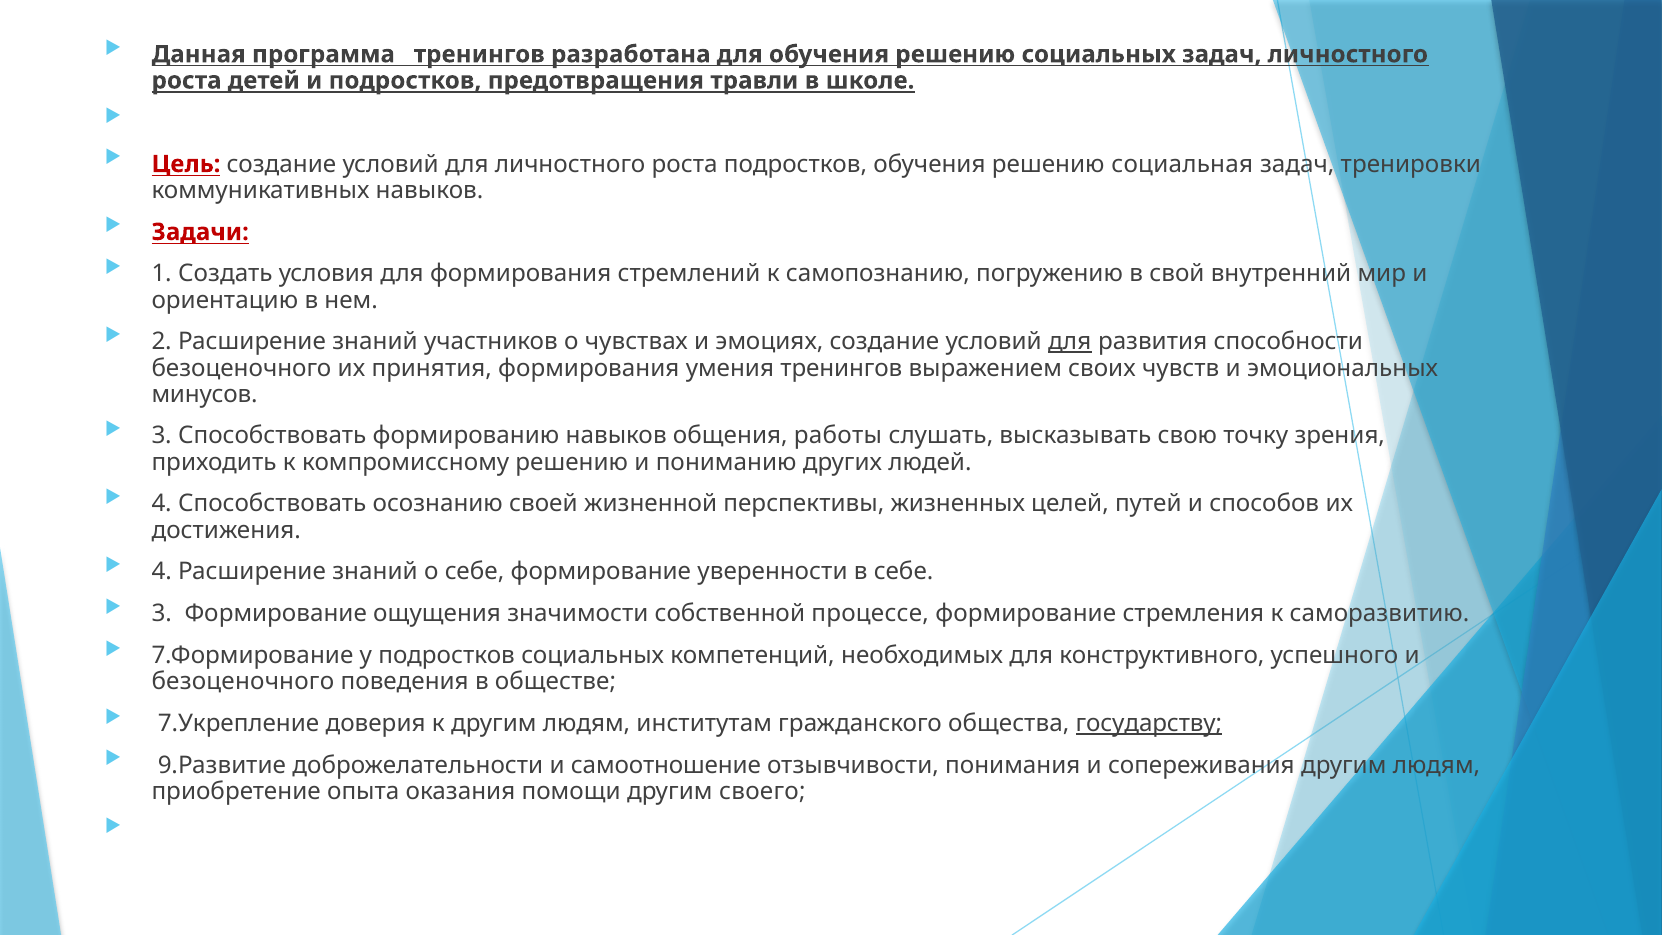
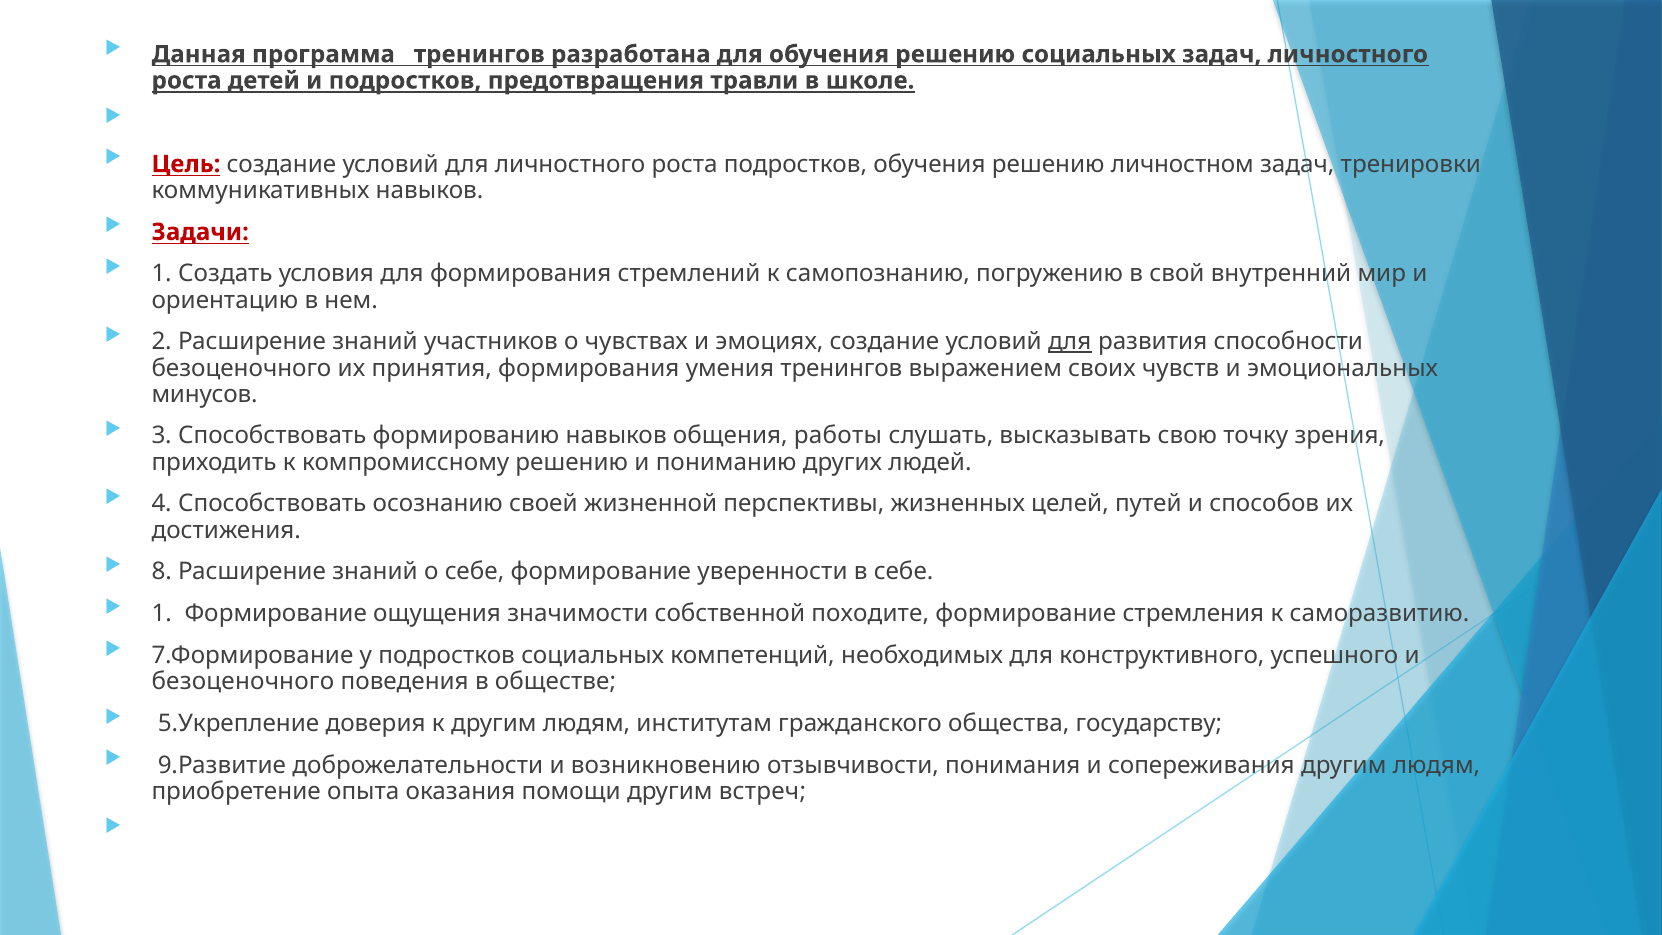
социальная: социальная -> личностном
4 at (162, 572): 4 -> 8
3 at (162, 614): 3 -> 1
процессе: процессе -> походите
7.Укрепление: 7.Укрепление -> 5.Укрепление
государству underline: present -> none
самоотношение: самоотношение -> возникновению
своего: своего -> встреч
